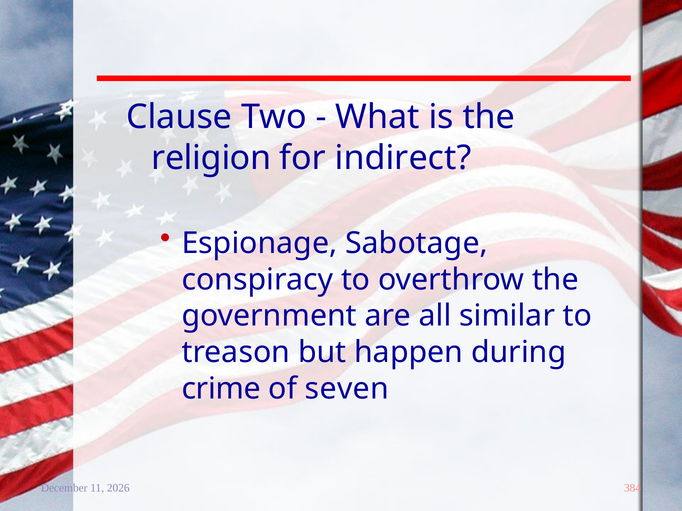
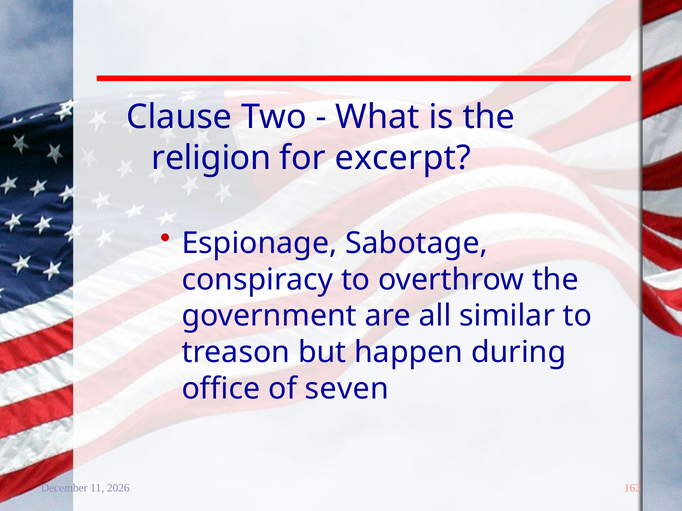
indirect: indirect -> excerpt
crime: crime -> office
384: 384 -> 163
